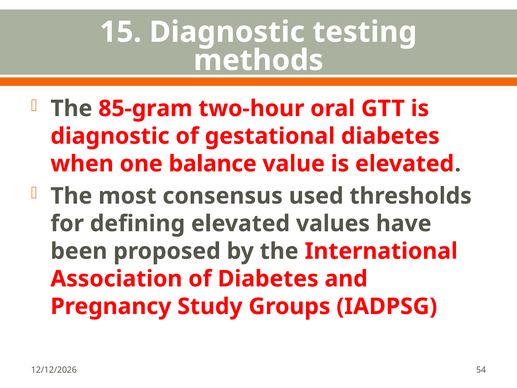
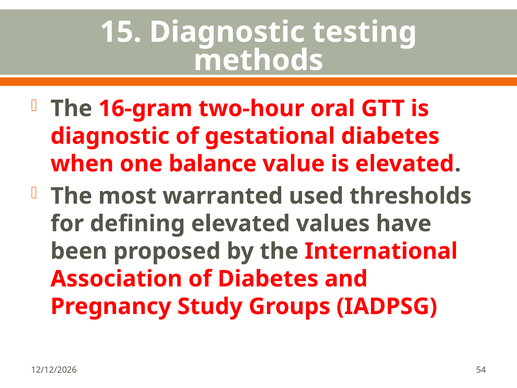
85-gram: 85-gram -> 16-gram
consensus: consensus -> warranted
